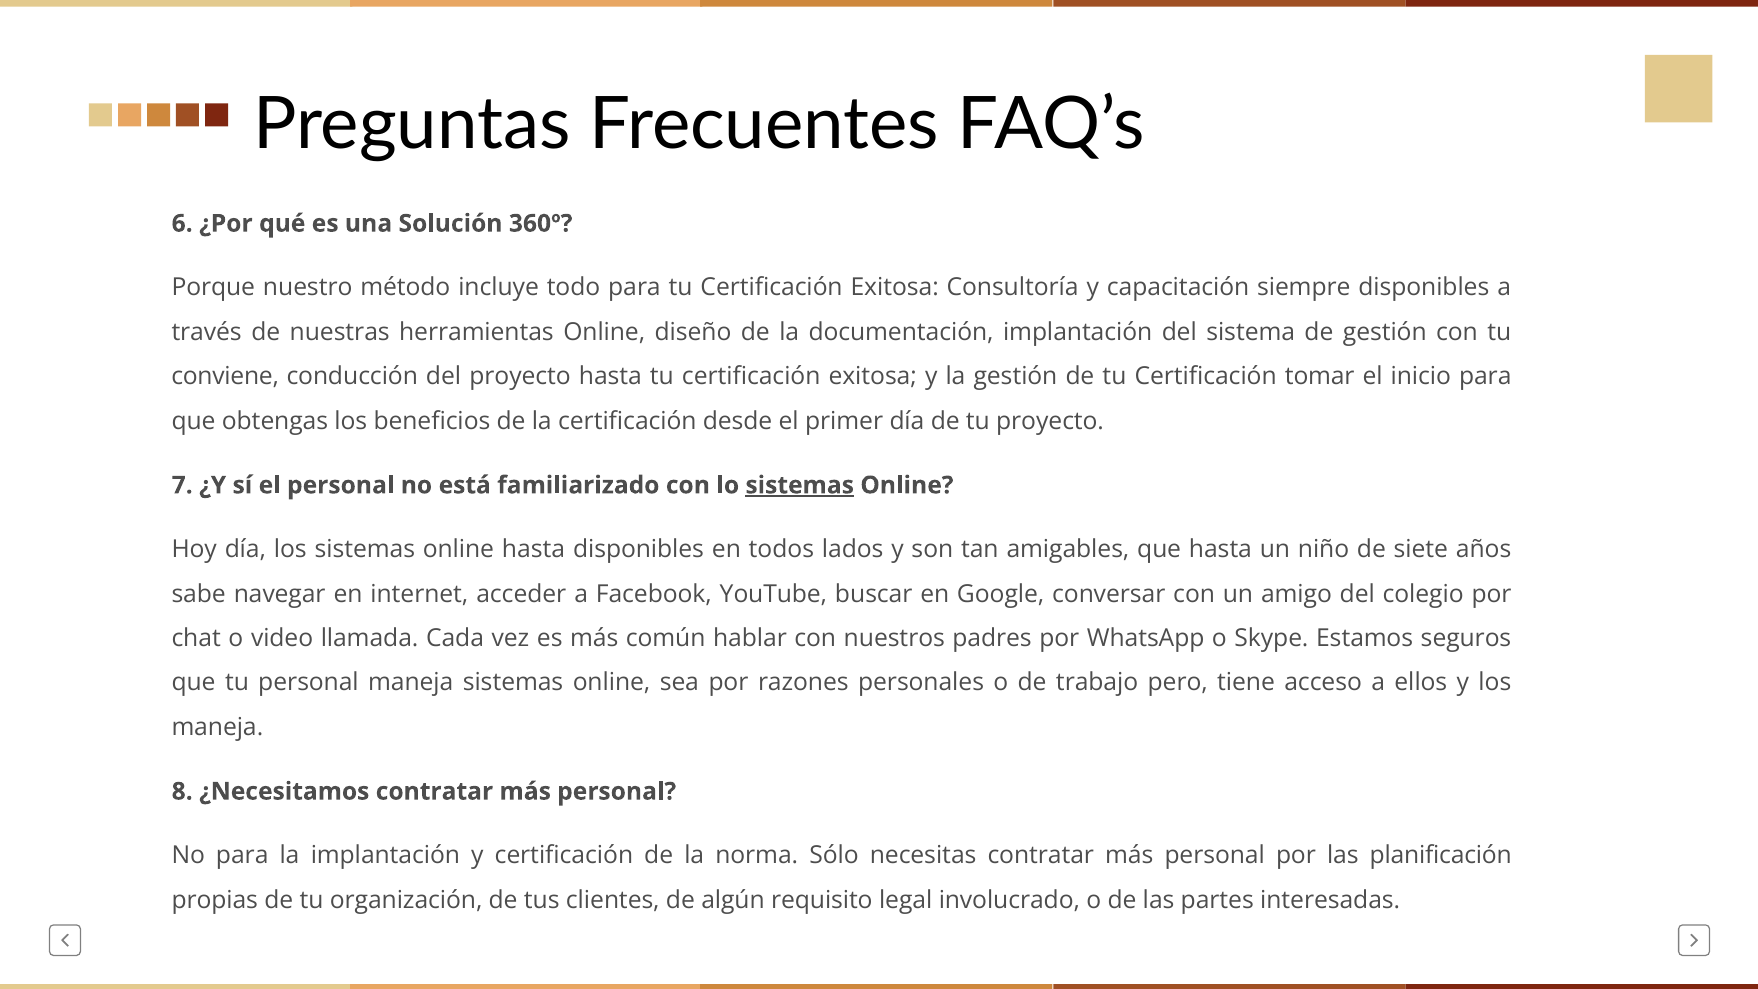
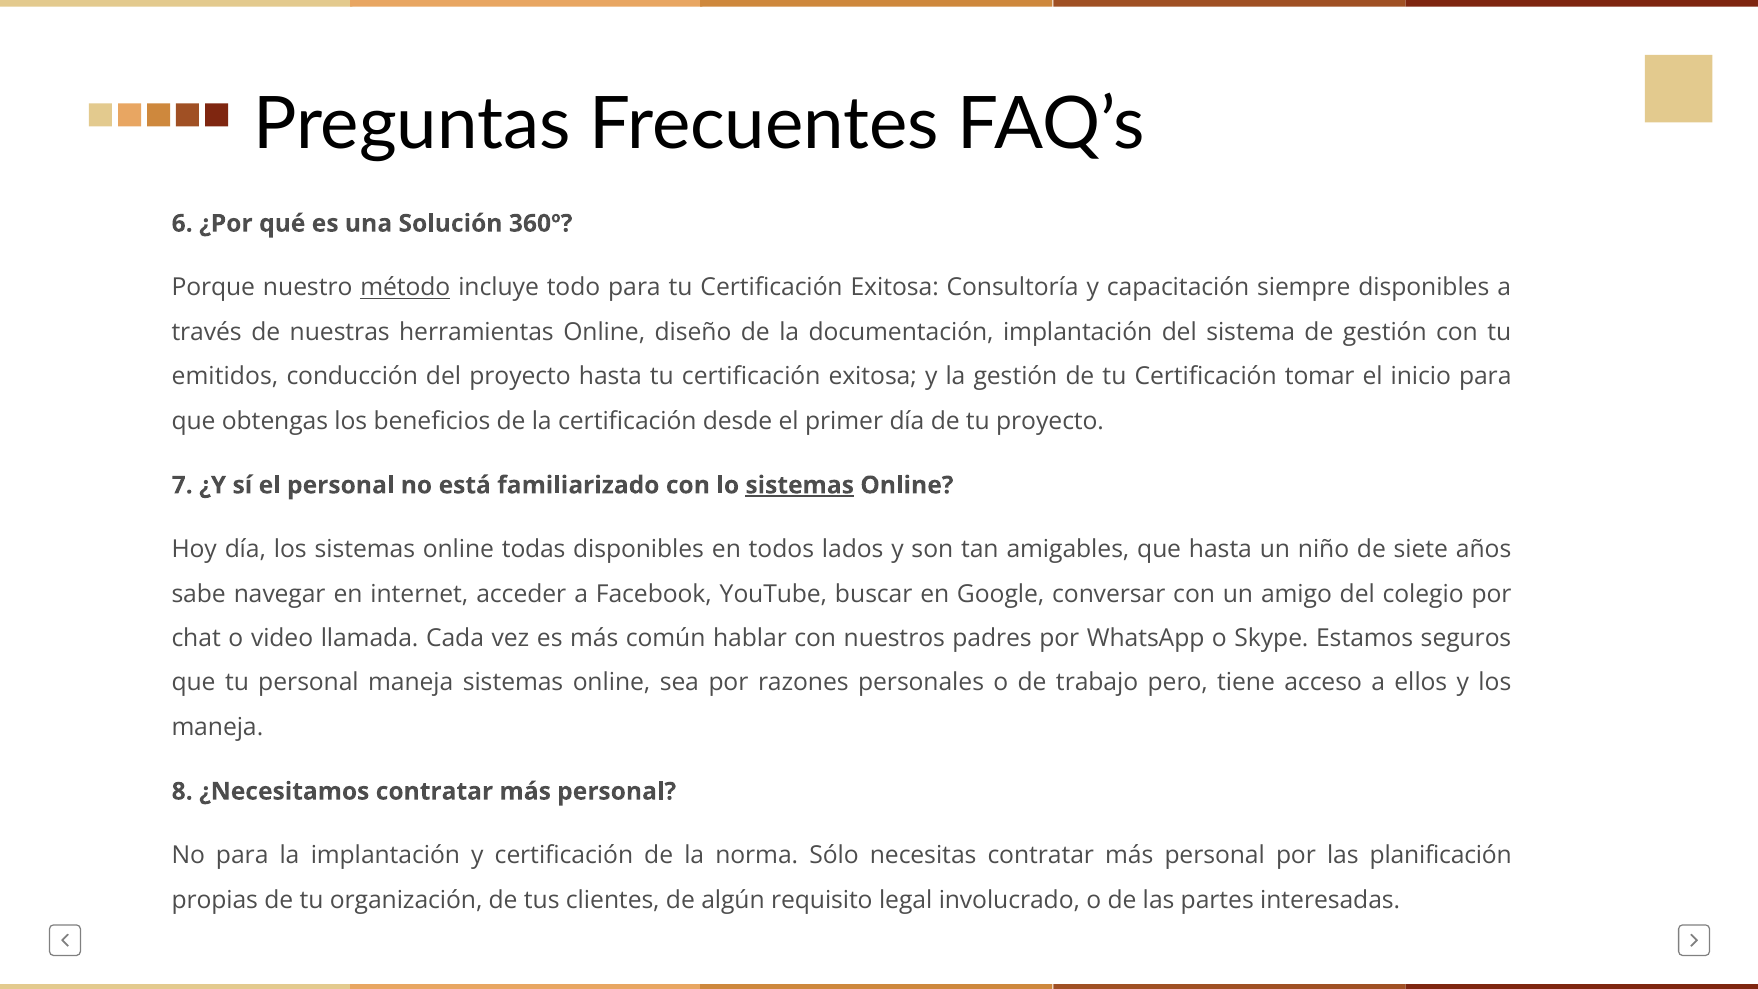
método underline: none -> present
conviene: conviene -> emitidos
online hasta: hasta -> todas
